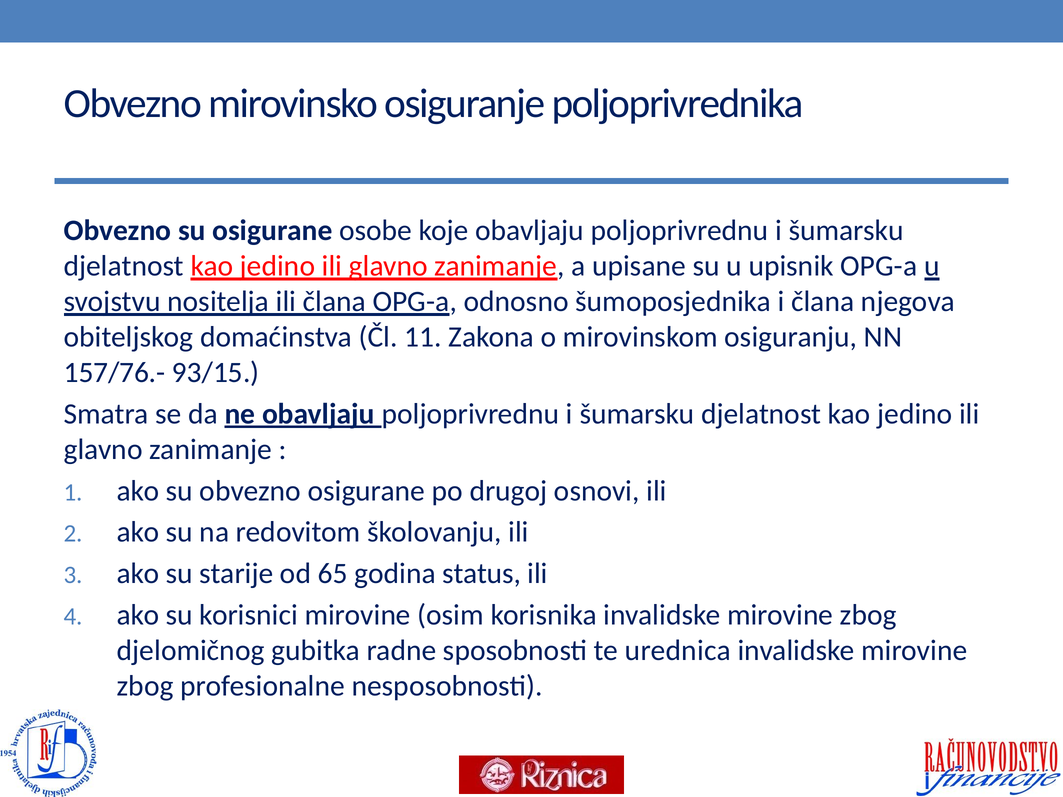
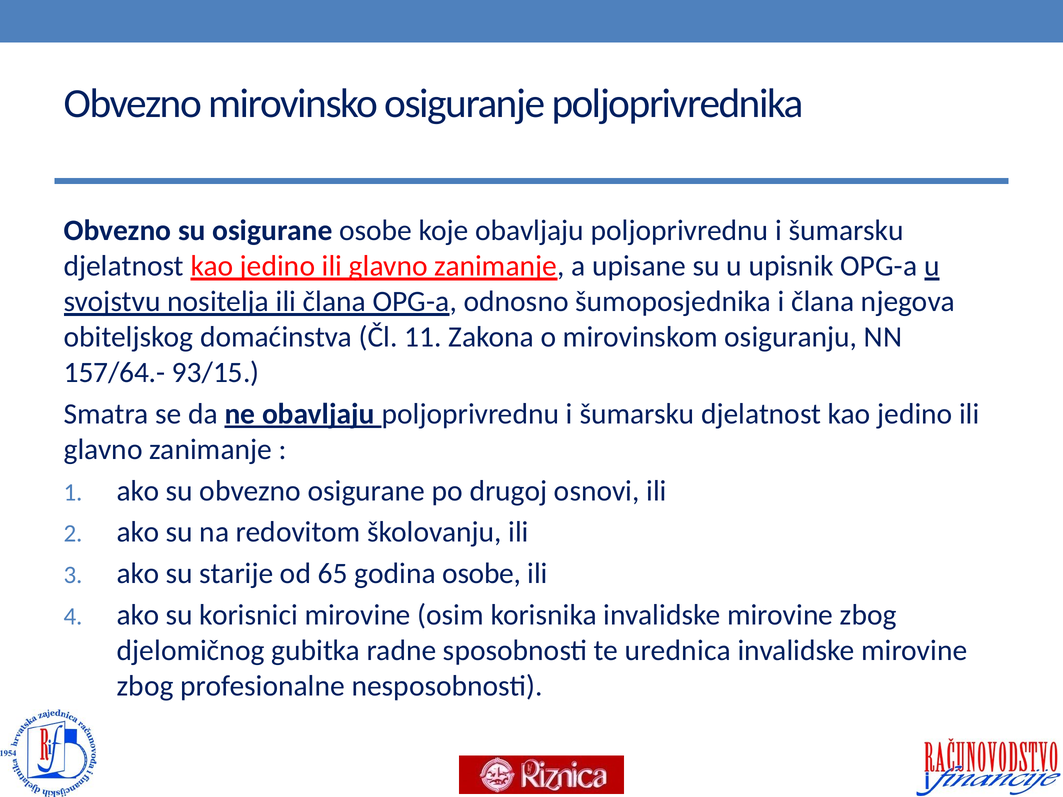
157/76.-: 157/76.- -> 157/64.-
godina status: status -> osobe
